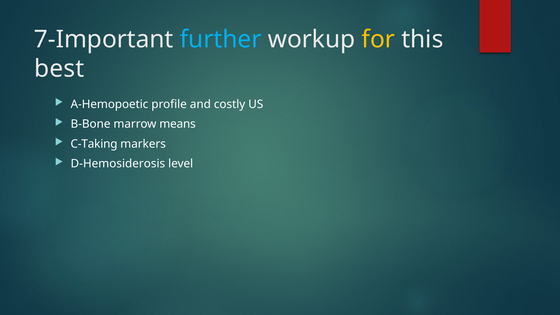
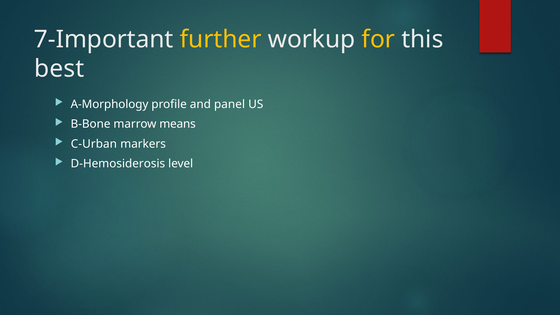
further colour: light blue -> yellow
A-Hemopoetic: A-Hemopoetic -> A-Morphology
costly: costly -> panel
C-Taking: C-Taking -> C-Urban
